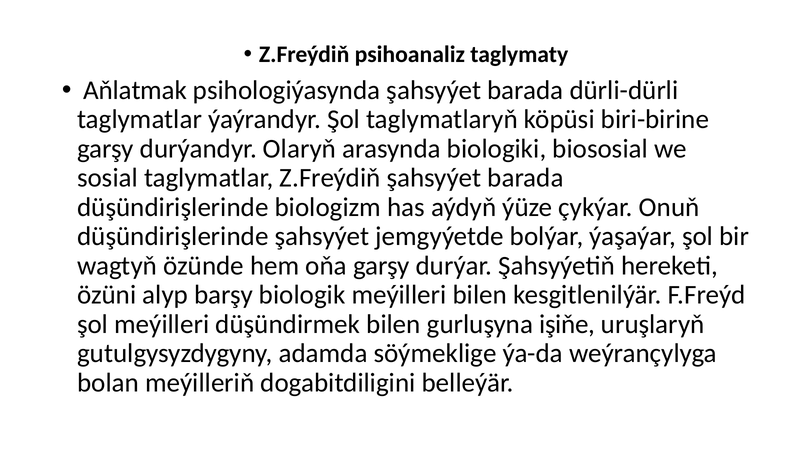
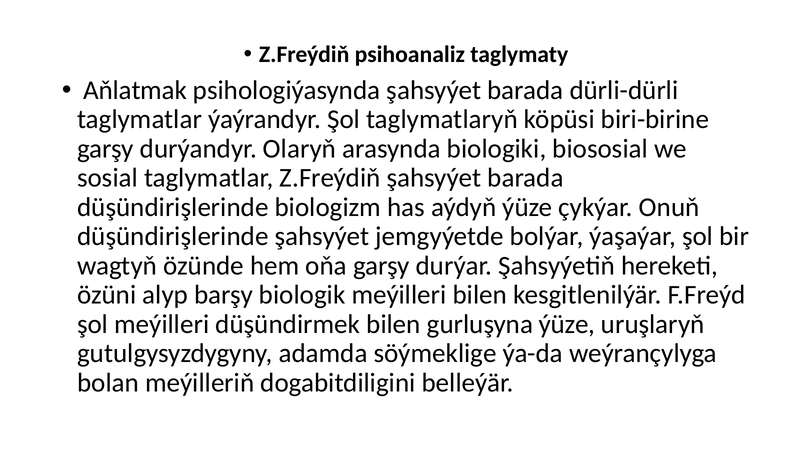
gurluşyna işiňe: işiňe -> ýüze
